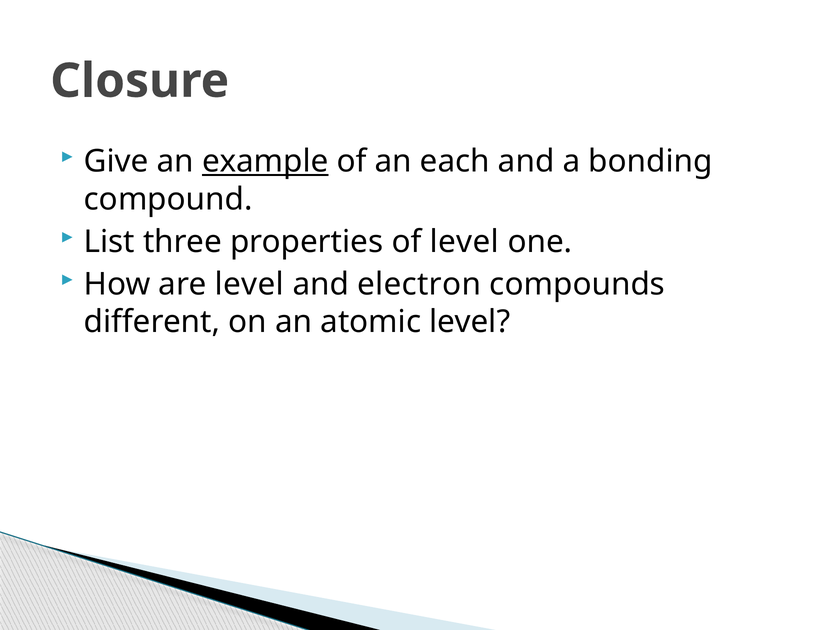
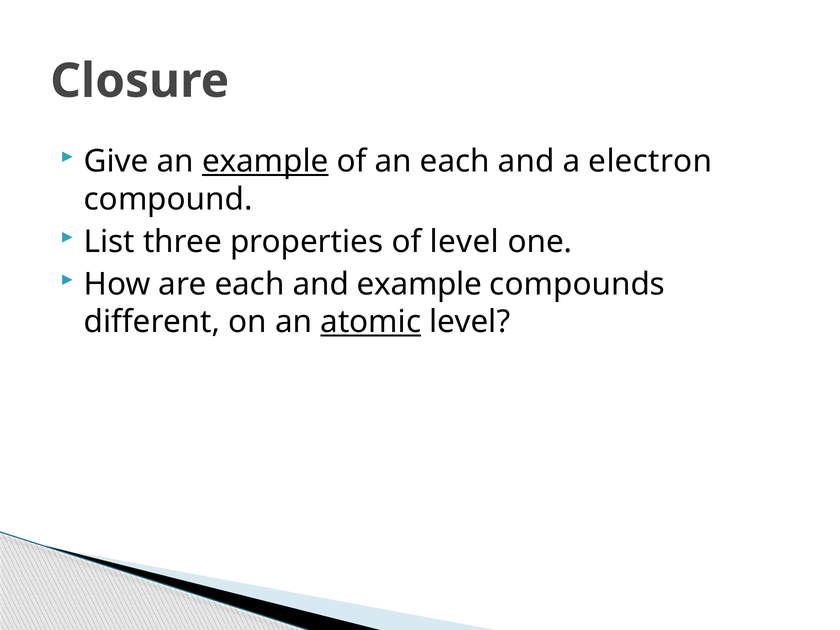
bonding: bonding -> electron
are level: level -> each
and electron: electron -> example
atomic underline: none -> present
